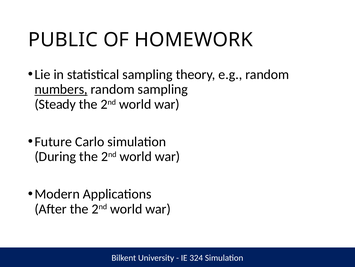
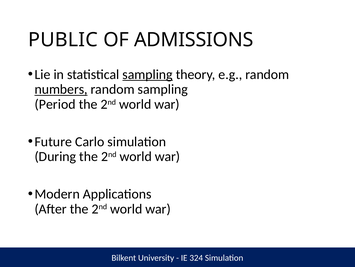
HOMEWORK: HOMEWORK -> ADMISSIONS
sampling at (148, 74) underline: none -> present
Steady: Steady -> Period
